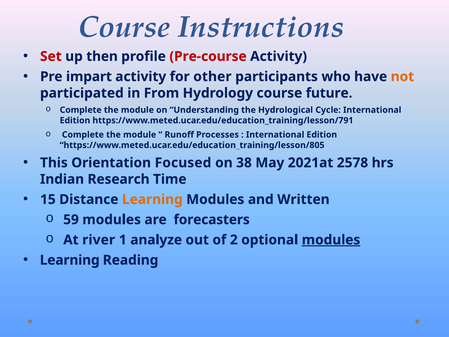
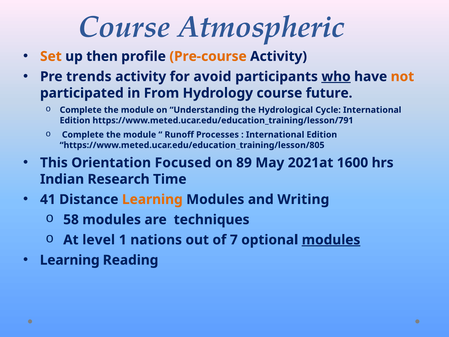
Instructions: Instructions -> Atmospheric
Set colour: red -> orange
Pre-course colour: red -> orange
impart: impart -> trends
other: other -> avoid
who underline: none -> present
38: 38 -> 89
2578: 2578 -> 1600
15: 15 -> 41
Written: Written -> Writing
59: 59 -> 58
forecasters: forecasters -> techniques
river: river -> level
analyze: analyze -> nations
2: 2 -> 7
